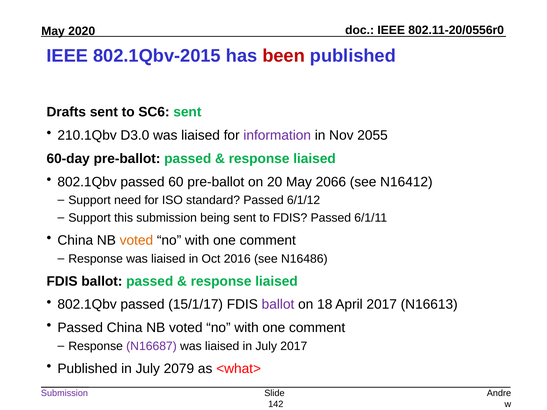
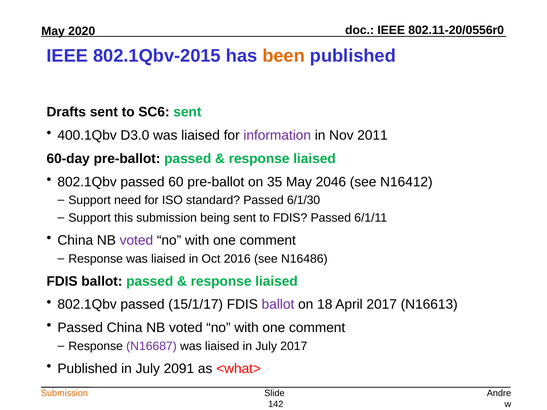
been colour: red -> orange
210.1Qbv: 210.1Qbv -> 400.1Qbv
2055: 2055 -> 2011
20: 20 -> 35
2066: 2066 -> 2046
6/1/12: 6/1/12 -> 6/1/30
voted at (136, 240) colour: orange -> purple
2079: 2079 -> 2091
Submission at (64, 393) colour: purple -> orange
